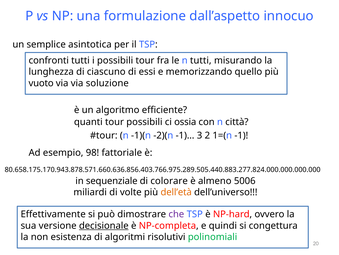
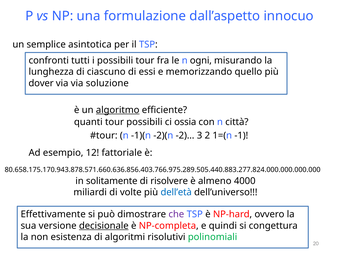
n tutti: tutti -> ogni
vuoto: vuoto -> dover
algoritmo underline: none -> present
-1)…: -1)… -> -2)…
98: 98 -> 12
sequenziale: sequenziale -> solitamente
colorare: colorare -> risolvere
5006: 5006 -> 4000
dell’età colour: orange -> blue
